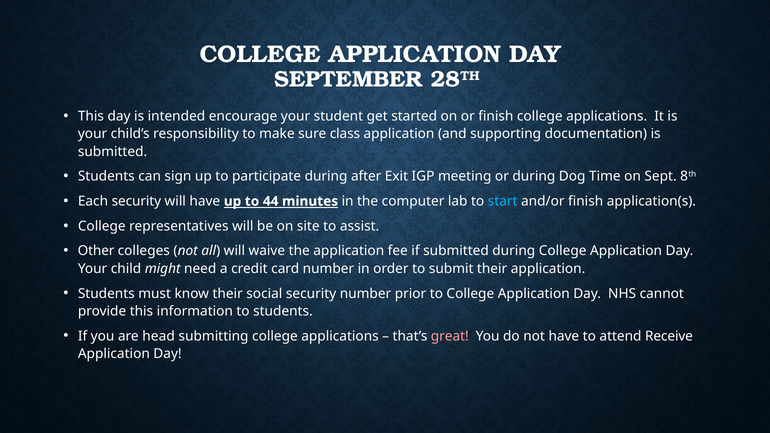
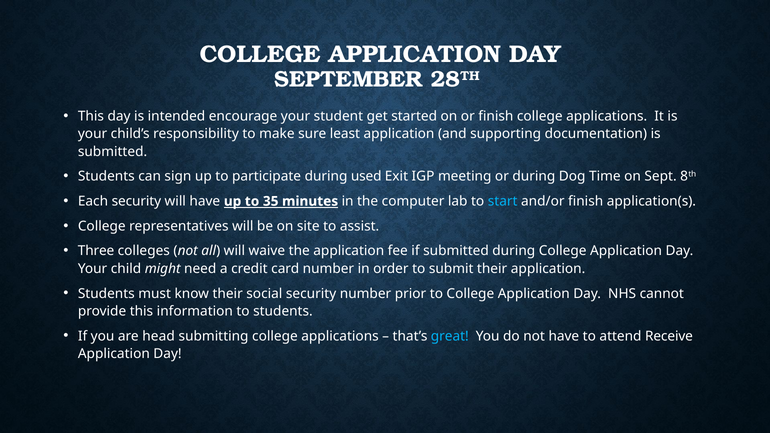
class: class -> least
after: after -> used
44: 44 -> 35
Other: Other -> Three
great colour: pink -> light blue
